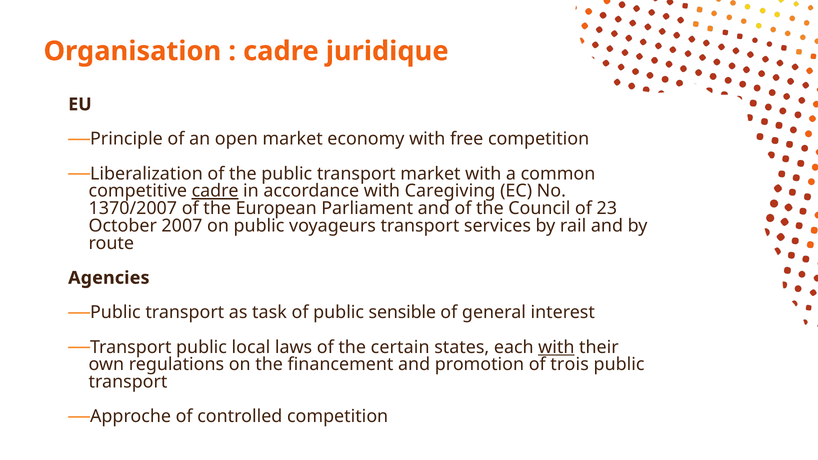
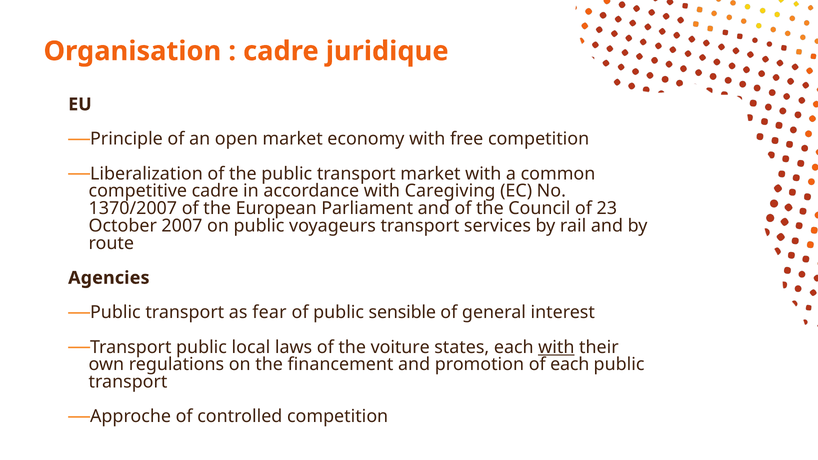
cadre at (215, 191) underline: present -> none
task: task -> fear
certain: certain -> voiture
of trois: trois -> each
